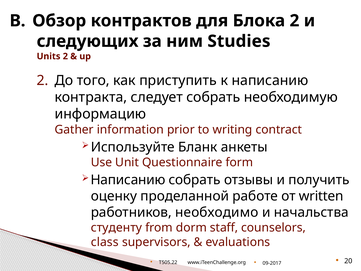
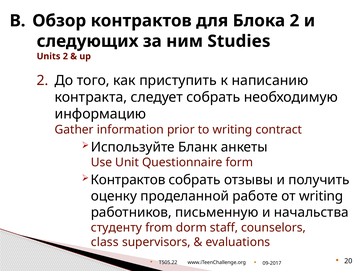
Написанию at (128, 180): Написанию -> Контрактов
от written: written -> writing
необходимо: необходимо -> письменную
